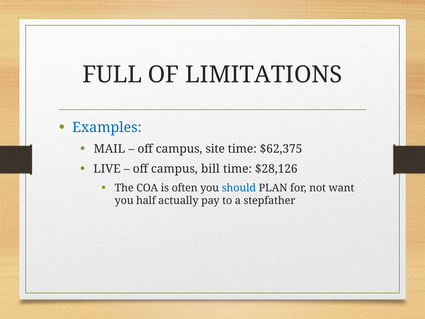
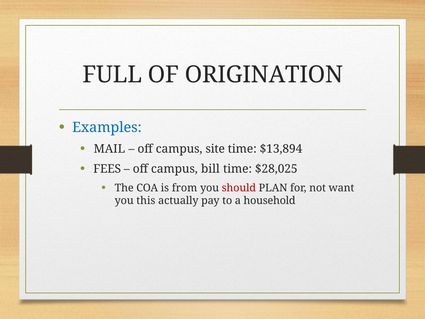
LIMITATIONS: LIMITATIONS -> ORIGINATION
$62,375: $62,375 -> $13,894
LIVE: LIVE -> FEES
$28,126: $28,126 -> $28,025
often: often -> from
should colour: blue -> red
half: half -> this
stepfather: stepfather -> household
